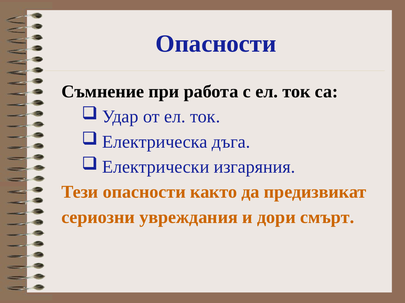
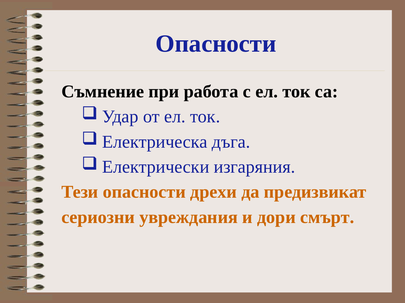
както: както -> дрехи
